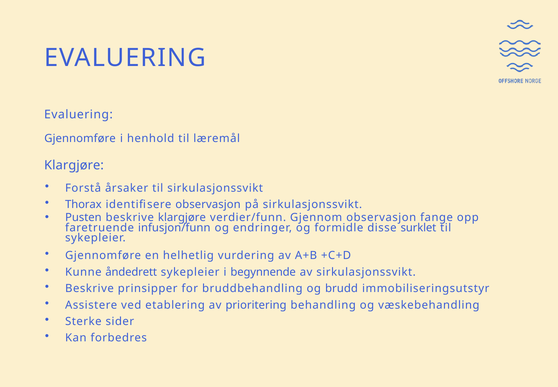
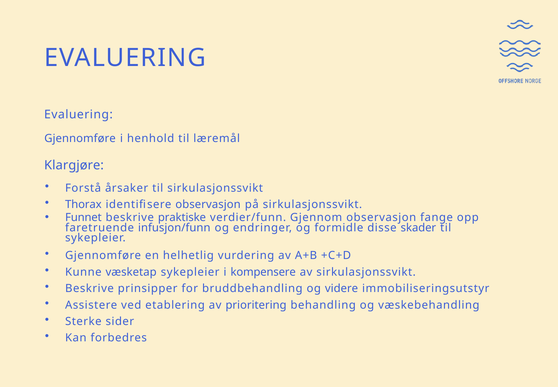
Pusten: Pusten -> Funnet
beskrive klargjøre: klargjøre -> praktiske
surklet: surklet -> skader
åndedrett: åndedrett -> væsketap
begynnende: begynnende -> kompensere
brudd: brudd -> videre
